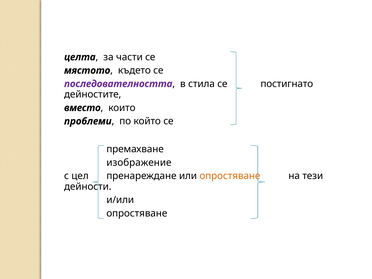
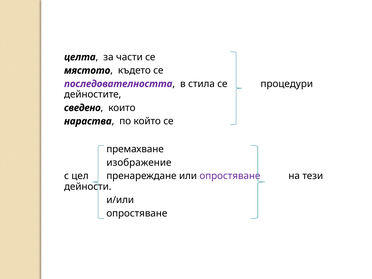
постигнато: постигнато -> процедури
вместо: вместо -> сведено
проблеми: проблеми -> нараства
опростяване at (230, 176) colour: orange -> purple
